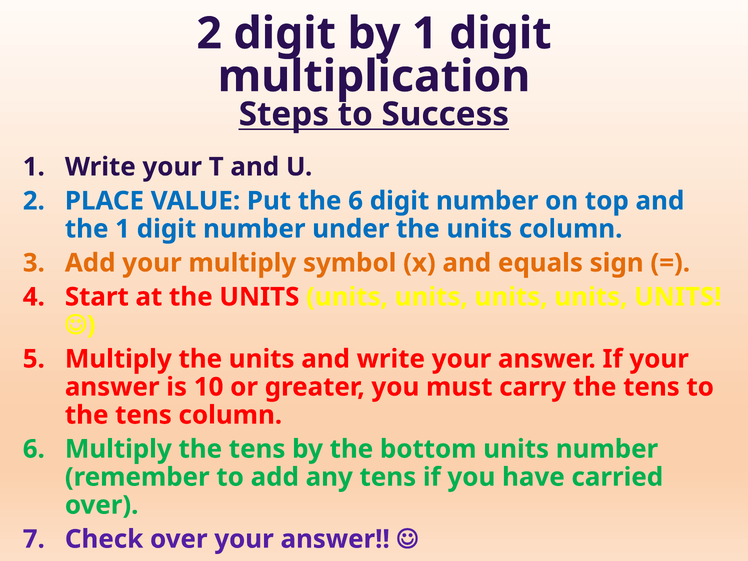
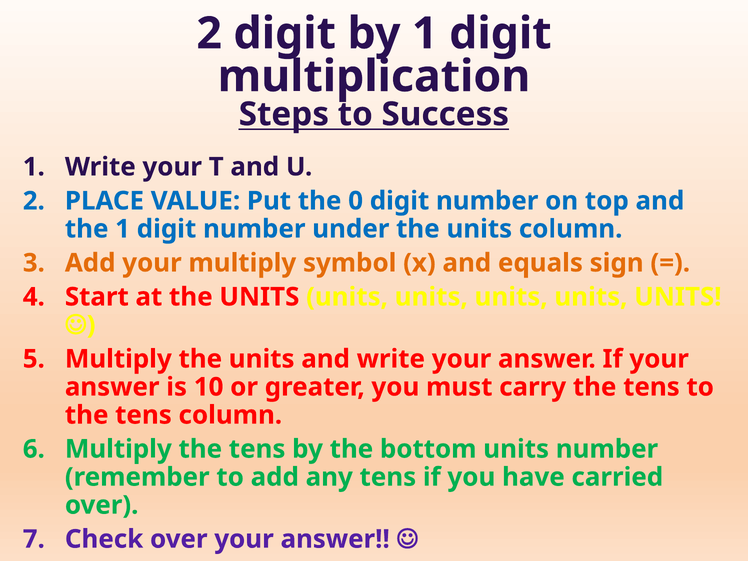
the 6: 6 -> 0
